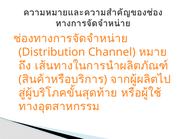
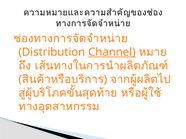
Channel underline: none -> present
